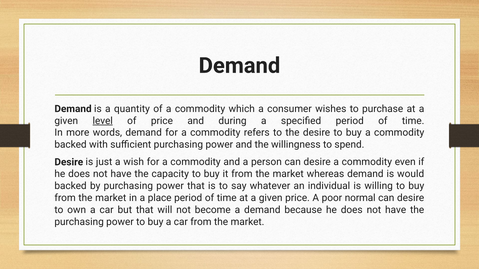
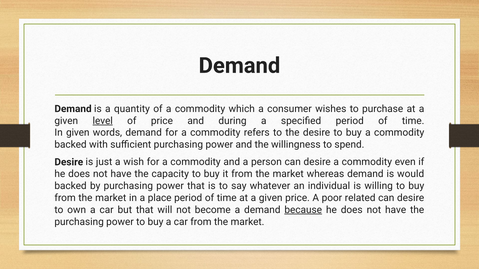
In more: more -> given
normal: normal -> related
because underline: none -> present
